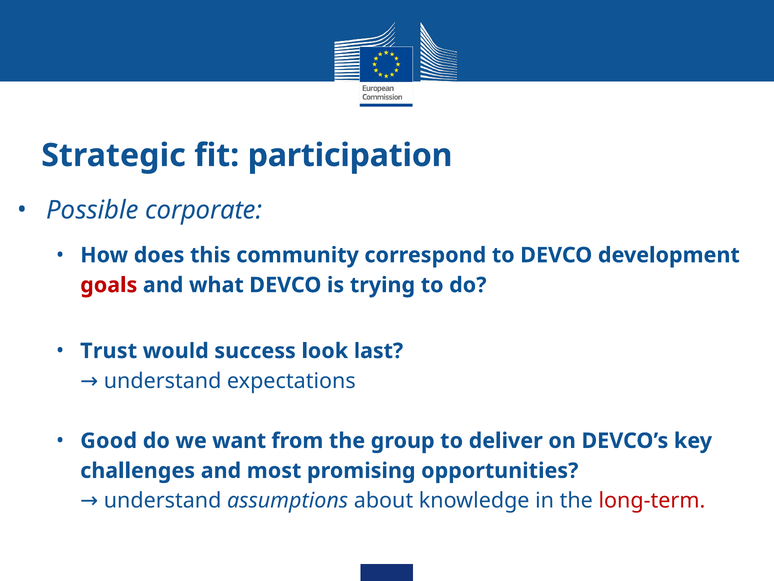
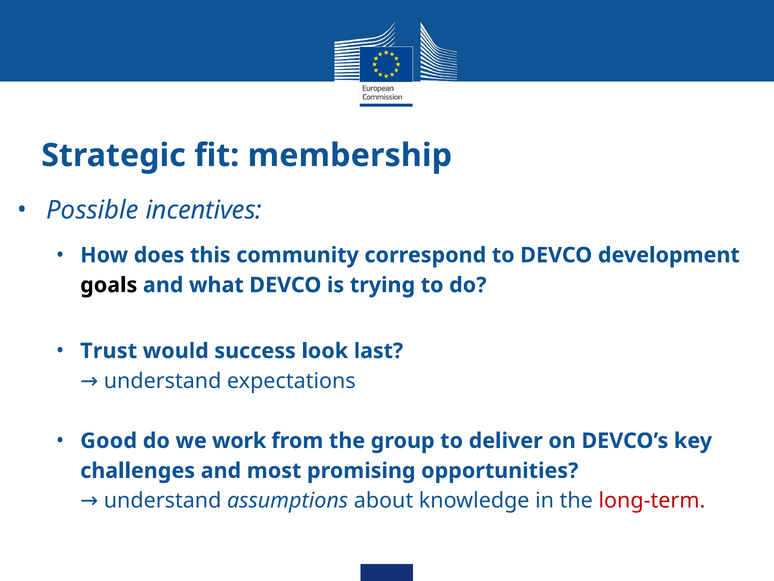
participation: participation -> membership
corporate: corporate -> incentives
goals colour: red -> black
want: want -> work
